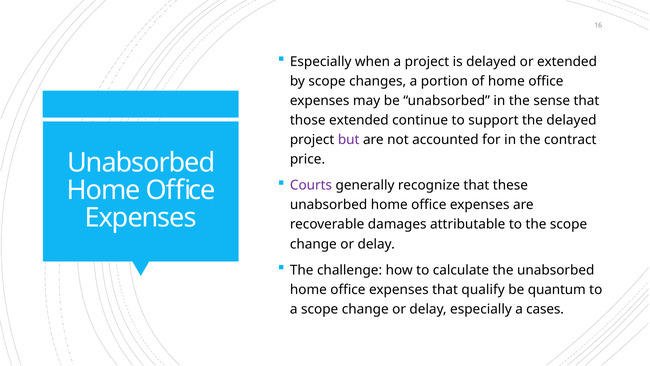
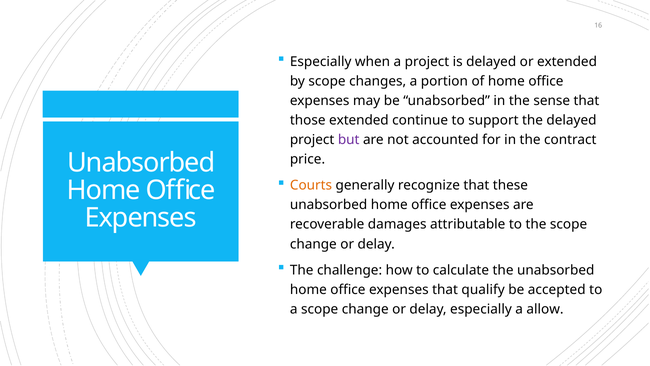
Courts colour: purple -> orange
quantum: quantum -> accepted
cases: cases -> allow
